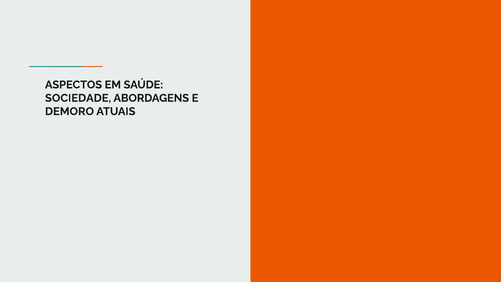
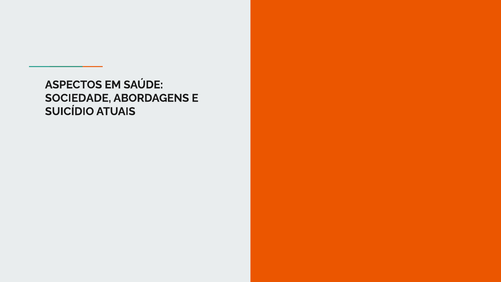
DEMORO: DEMORO -> SUICÍDIO
